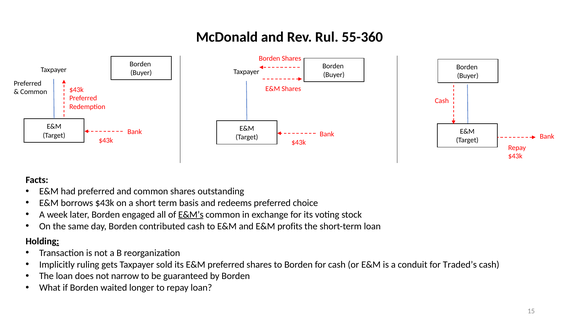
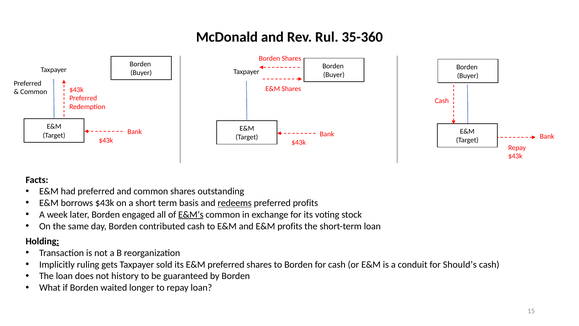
55-360: 55-360 -> 35-360
redeems underline: none -> present
preferred choice: choice -> profits
Traded’s: Traded’s -> Should’s
narrow: narrow -> history
